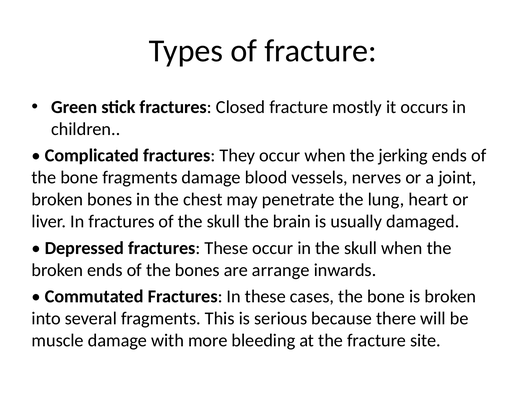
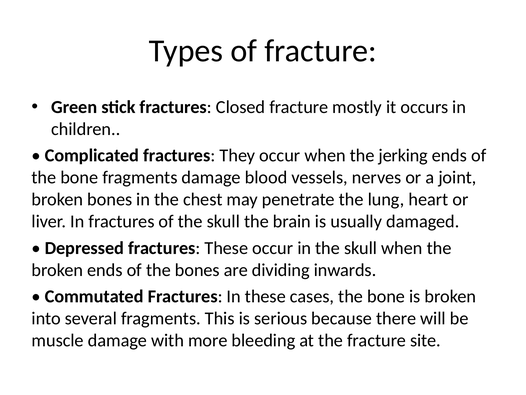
arrange: arrange -> dividing
